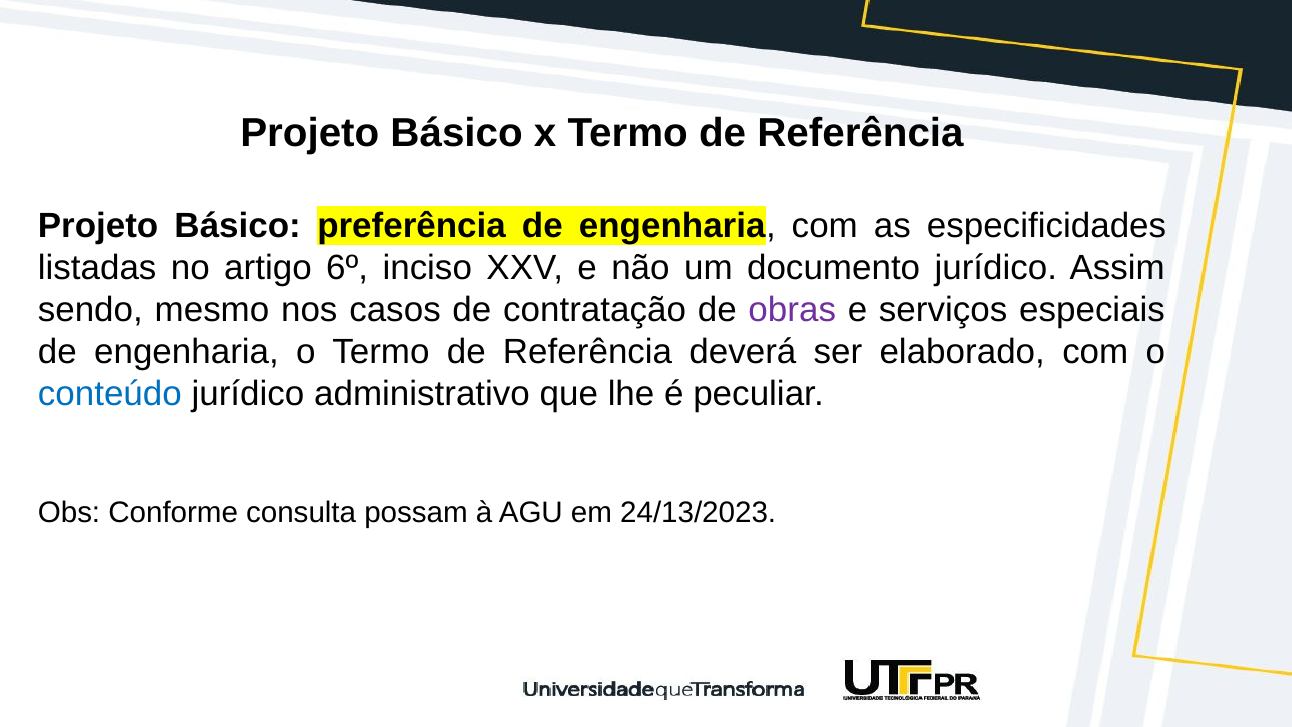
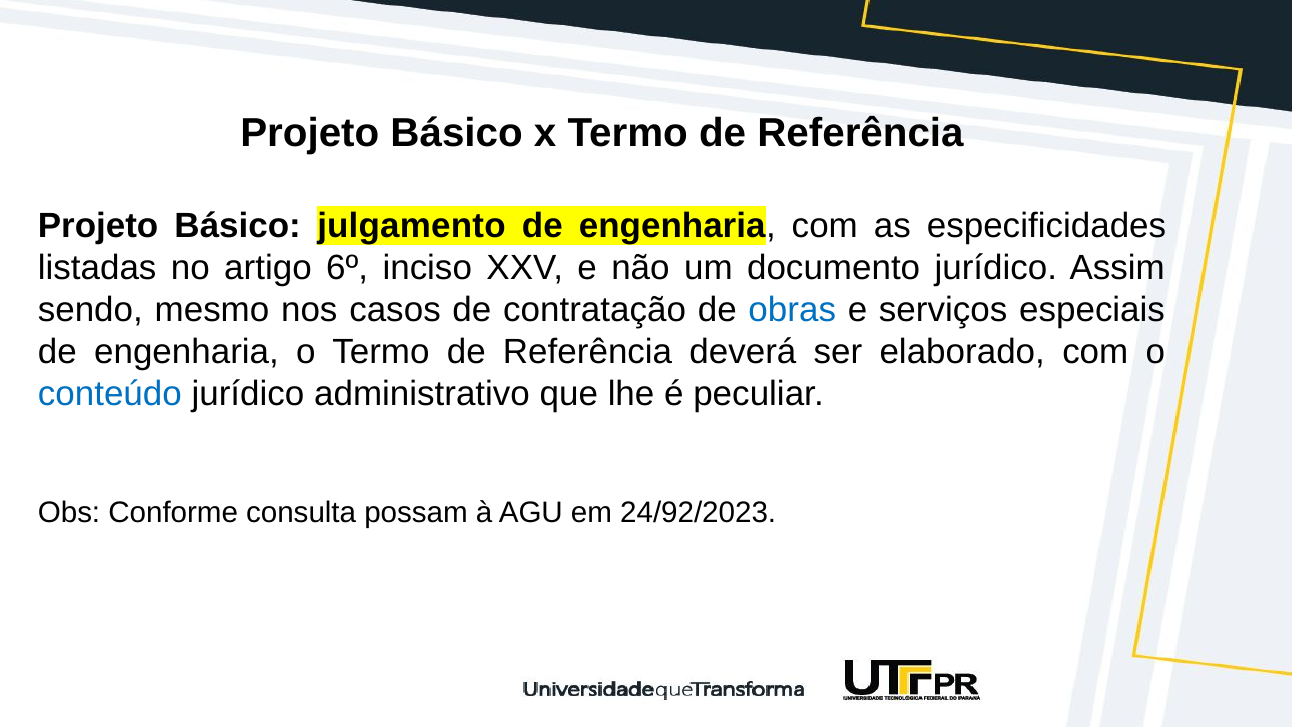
preferência: preferência -> julgamento
obras colour: purple -> blue
24/13/2023: 24/13/2023 -> 24/92/2023
